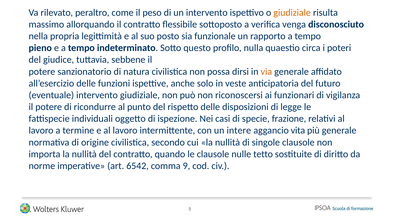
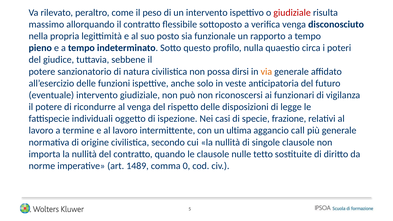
giudiziale at (292, 13) colour: orange -> red
al punto: punto -> venga
intere: intere -> ultima
vita: vita -> call
6542: 6542 -> 1489
9: 9 -> 0
